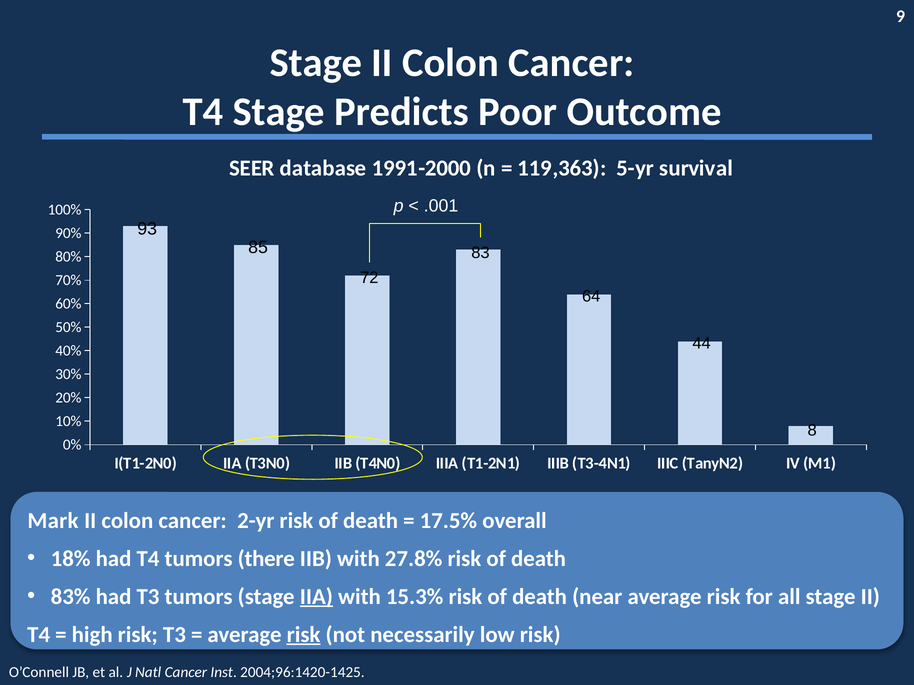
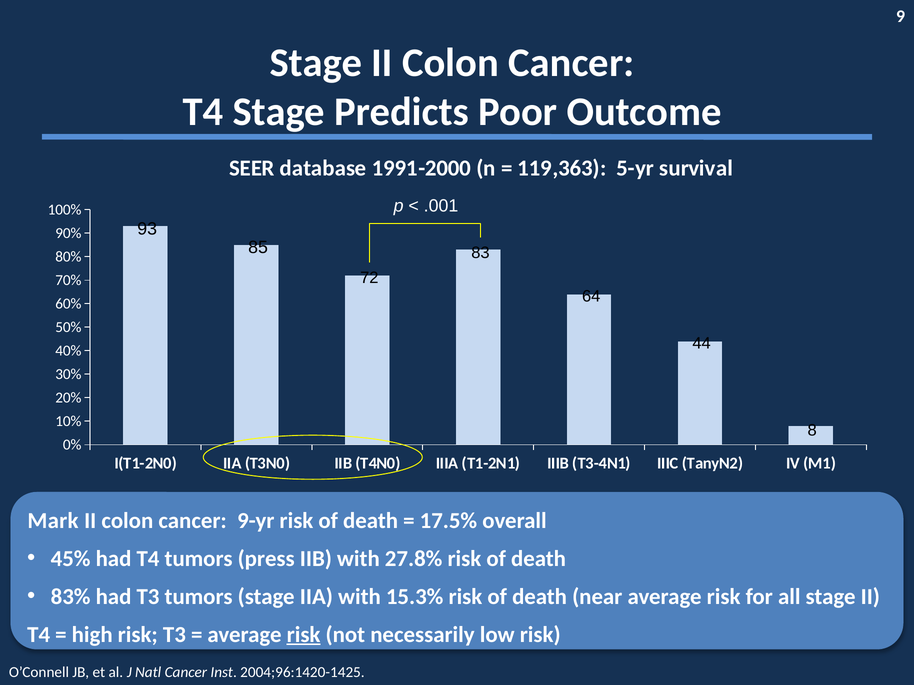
2-yr: 2-yr -> 9-yr
18%: 18% -> 45%
there: there -> press
IIA at (316, 597) underline: present -> none
